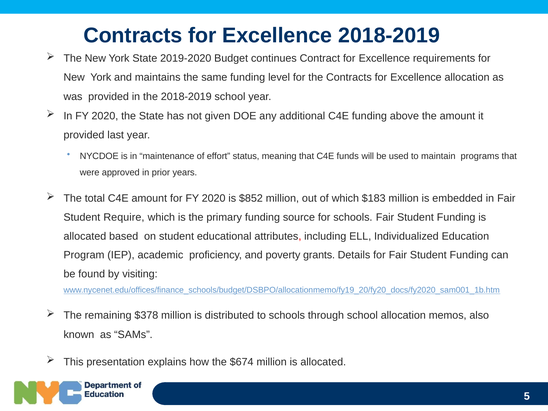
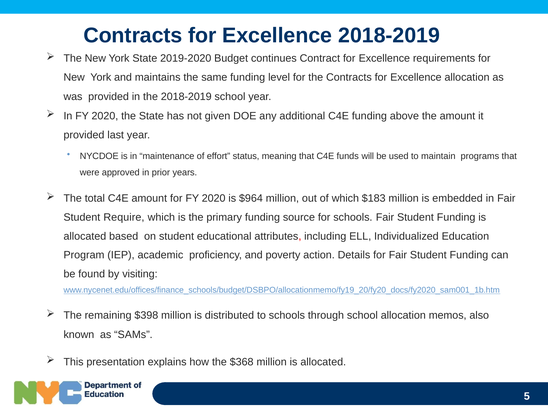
$852: $852 -> $964
grants: grants -> action
$378: $378 -> $398
$674: $674 -> $368
